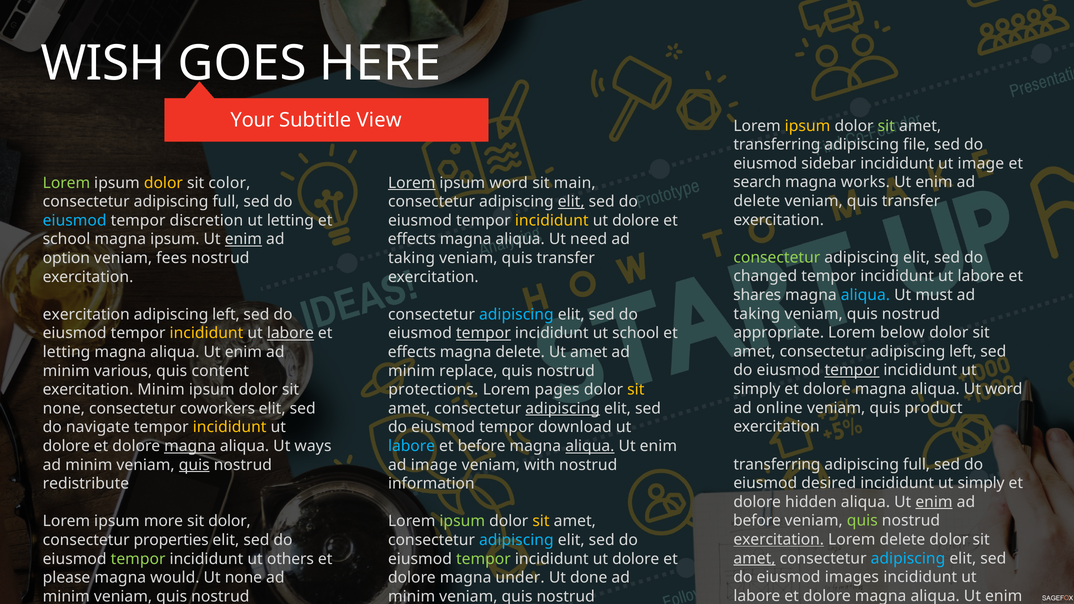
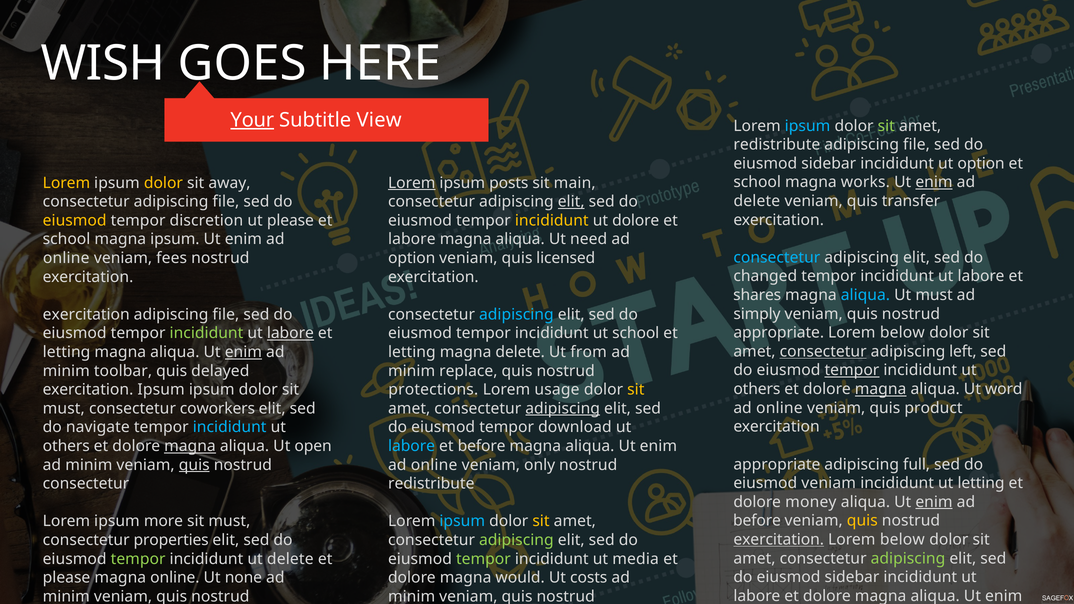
Your underline: none -> present
ipsum at (808, 126) colour: yellow -> light blue
transferring at (777, 145): transferring -> redistribute
ut image: image -> option
search at (757, 182): search -> school
enim at (934, 182) underline: none -> present
Lorem at (66, 183) colour: light green -> yellow
color: color -> away
ipsum word: word -> posts
consectetur adipiscing full: full -> file
eiusmod at (75, 220) colour: light blue -> yellow
ut letting: letting -> please
enim at (243, 239) underline: present -> none
effects at (412, 239): effects -> labore
consectetur at (777, 258) colour: light green -> light blue
option at (66, 258): option -> online
taking at (412, 258): taking -> option
transfer at (566, 258): transfer -> licensed
taking at (757, 314): taking -> simply
left at (226, 315): left -> file
incididunt at (206, 333) colour: yellow -> light green
tempor at (483, 333) underline: present -> none
consectetur at (823, 352) underline: none -> present
enim at (243, 352) underline: none -> present
effects at (412, 352): effects -> letting
Ut amet: amet -> from
various: various -> toolbar
content: content -> delayed
simply at (757, 389): simply -> others
magna at (881, 389) underline: none -> present
exercitation Minim: Minim -> Ipsum
pages: pages -> usage
none at (64, 409): none -> must
incididunt at (230, 427) colour: yellow -> light blue
dolore at (66, 446): dolore -> others
ways: ways -> open
aliqua at (590, 446) underline: present -> none
transferring at (777, 464): transferring -> appropriate
image at (434, 465): image -> online
with: with -> only
eiusmod desired: desired -> veniam
simply at (981, 483): simply -> letting
redistribute at (86, 484): redistribute -> consectetur
information at (431, 484): information -> redistribute
hidden: hidden -> money
quis at (862, 521) colour: light green -> yellow
dolor at (230, 521): dolor -> must
ipsum at (462, 521) colour: light green -> light blue
delete at (902, 540): delete -> below
adipiscing at (516, 540) colour: light blue -> light green
amet at (754, 558) underline: present -> none
adipiscing at (908, 558) colour: light blue -> light green
ut others: others -> delete
dolore at (636, 559): dolore -> media
images at (852, 577): images -> sidebar
magna would: would -> online
under: under -> would
done: done -> costs
